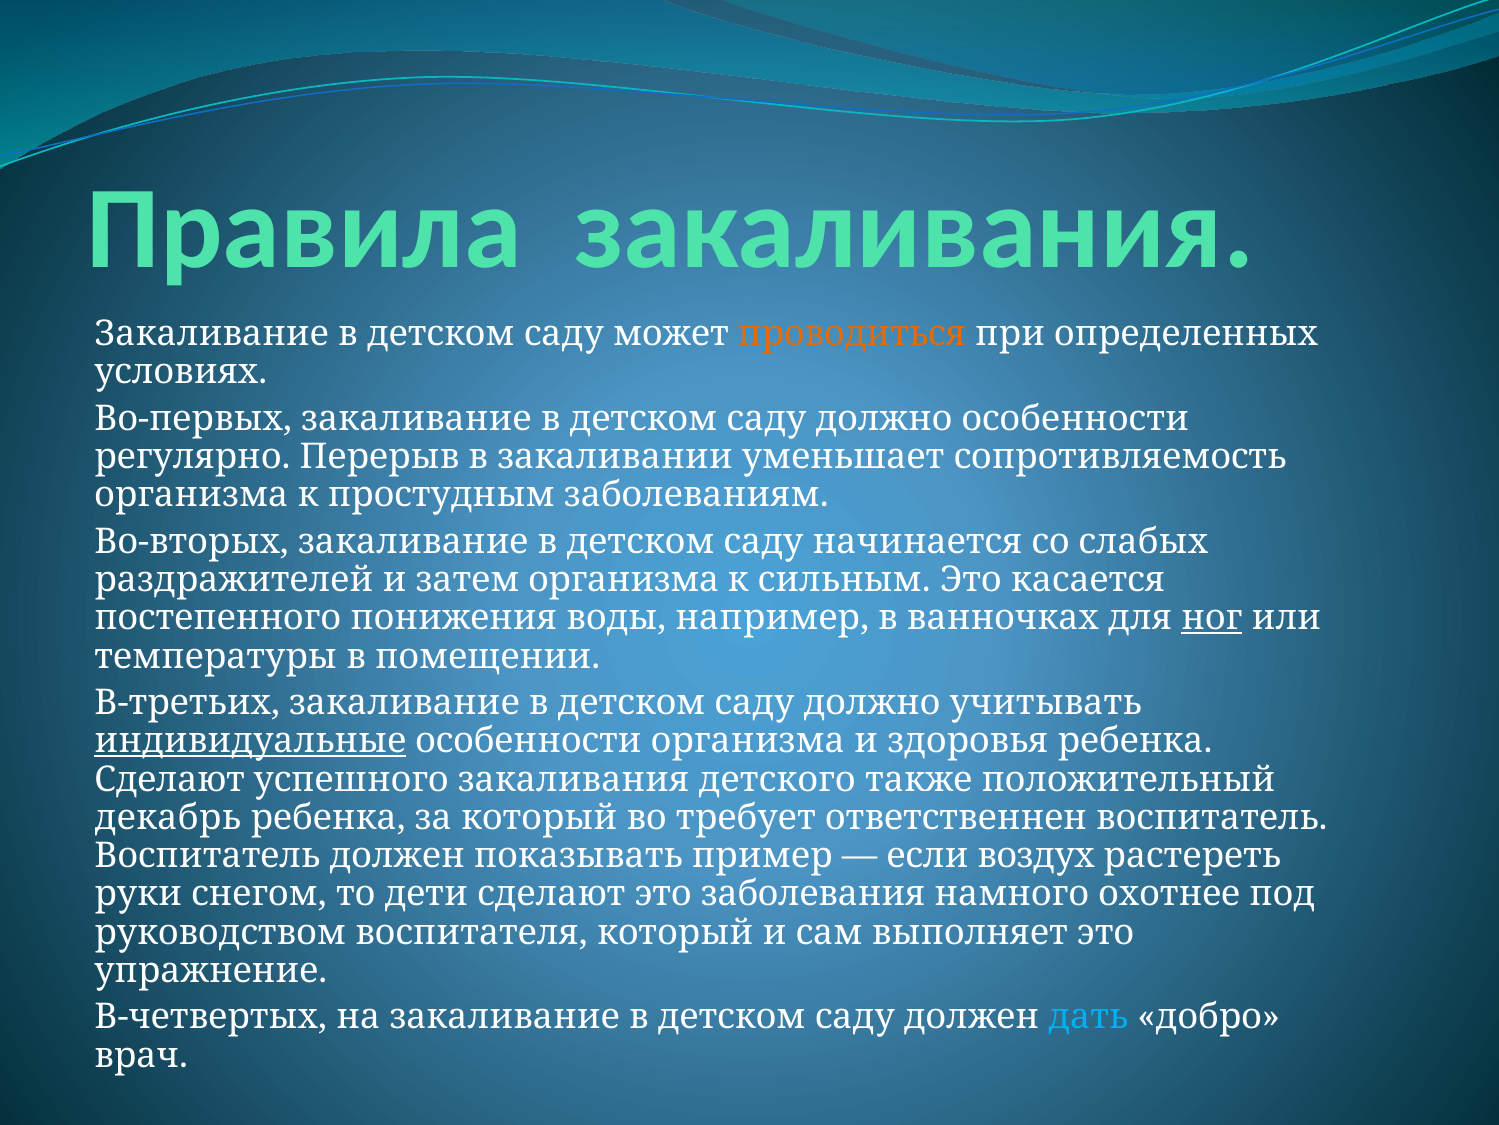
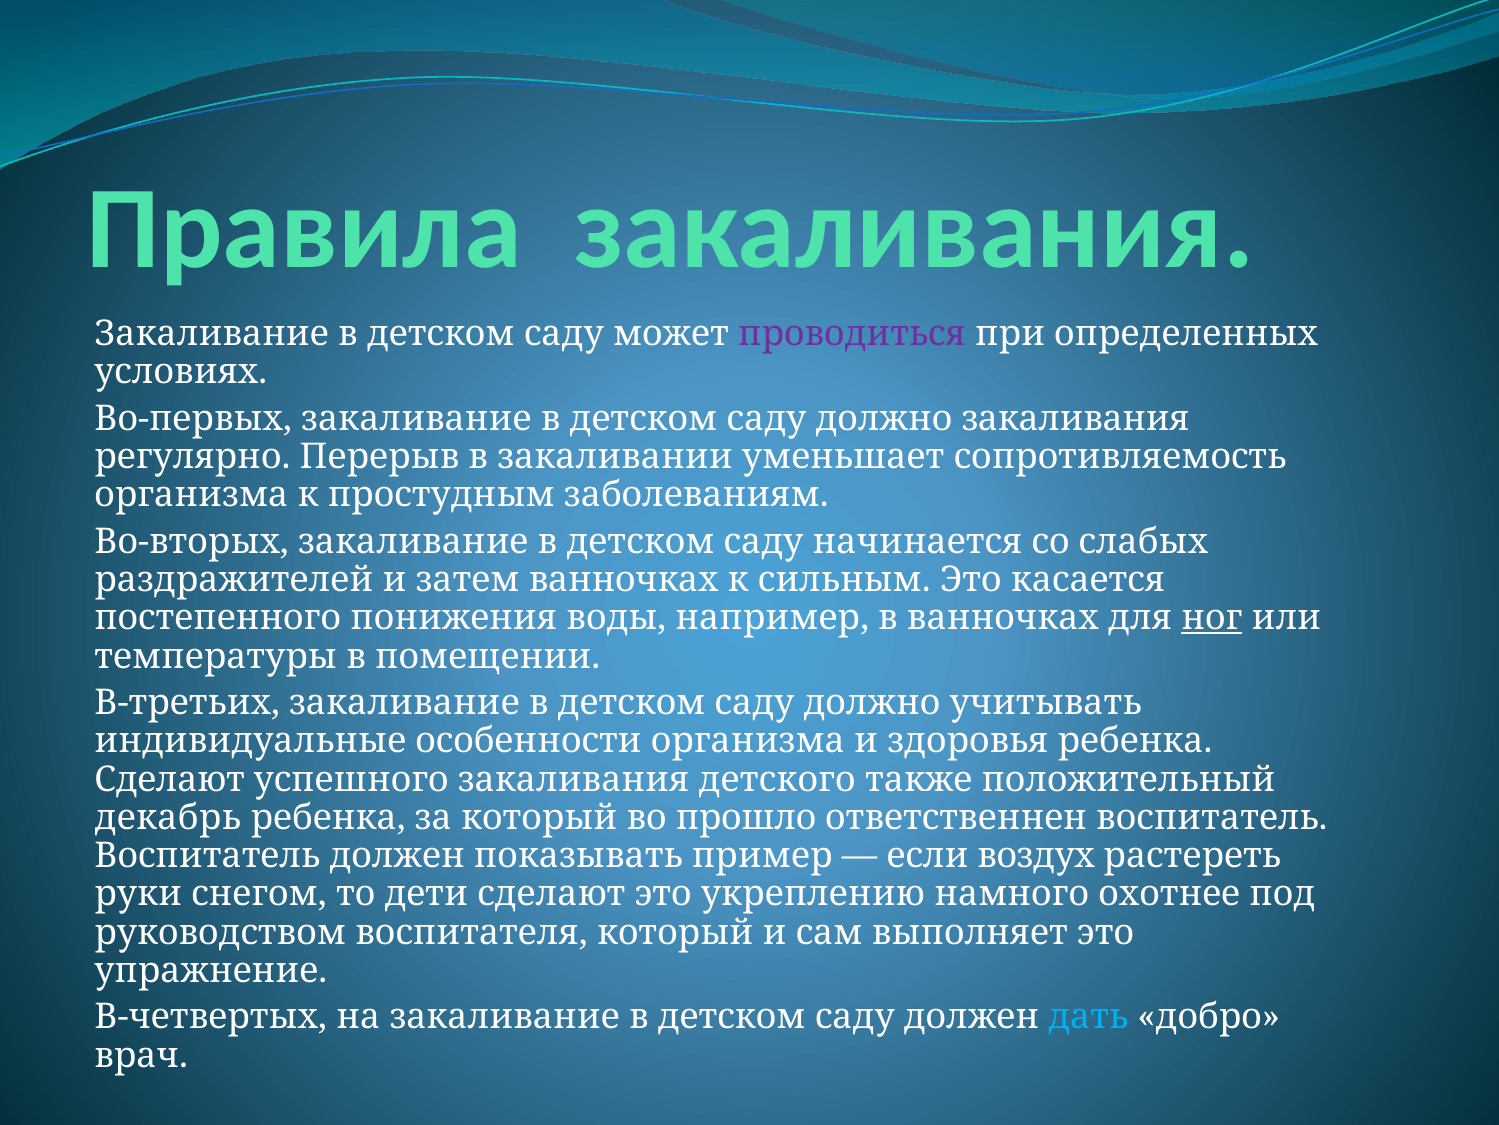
проводиться colour: orange -> purple
должно особенности: особенности -> закаливания
затем организма: организма -> ванночках
индивидуальные underline: present -> none
требует: требует -> прошло
заболевания: заболевания -> укреплению
